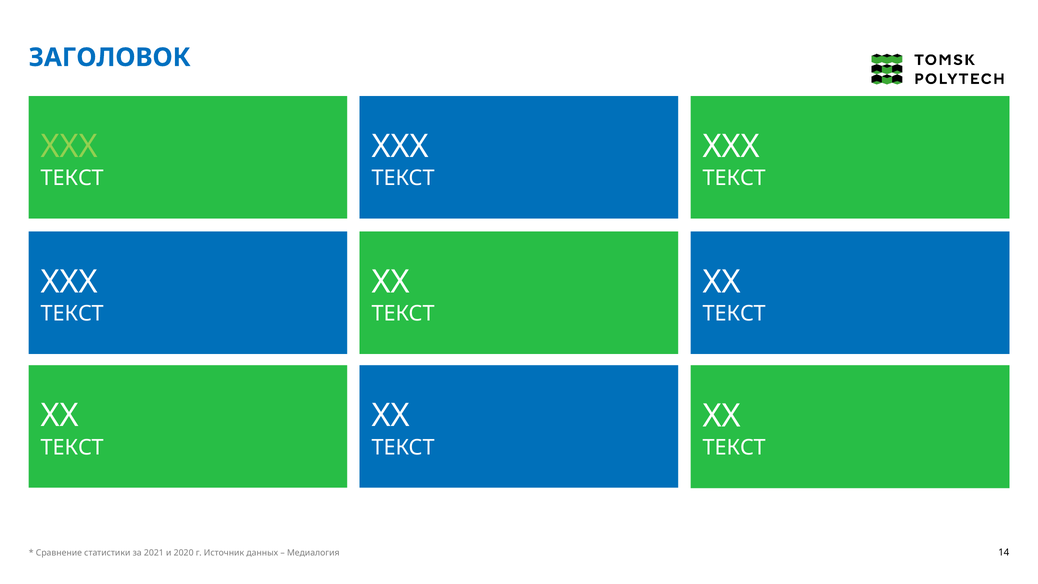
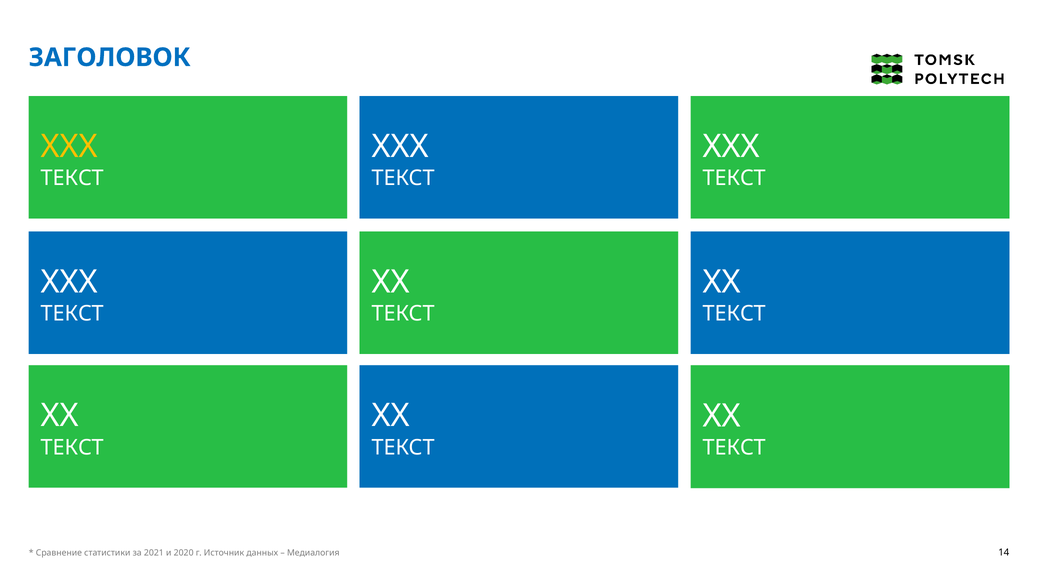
XXX at (69, 147) colour: light green -> yellow
